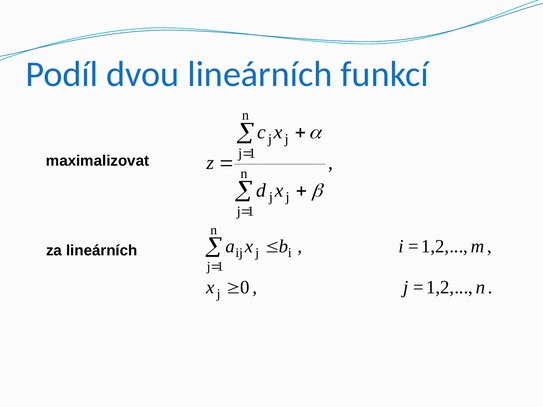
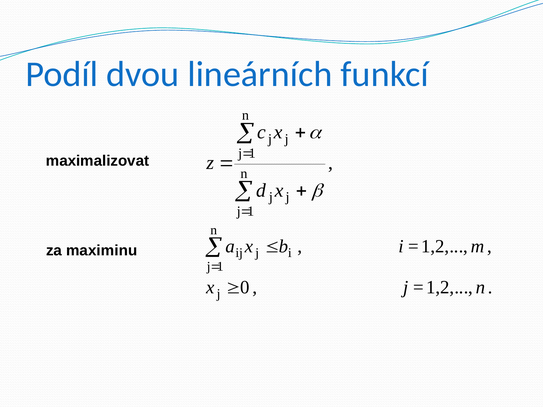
za lineárních: lineárních -> maximinu
